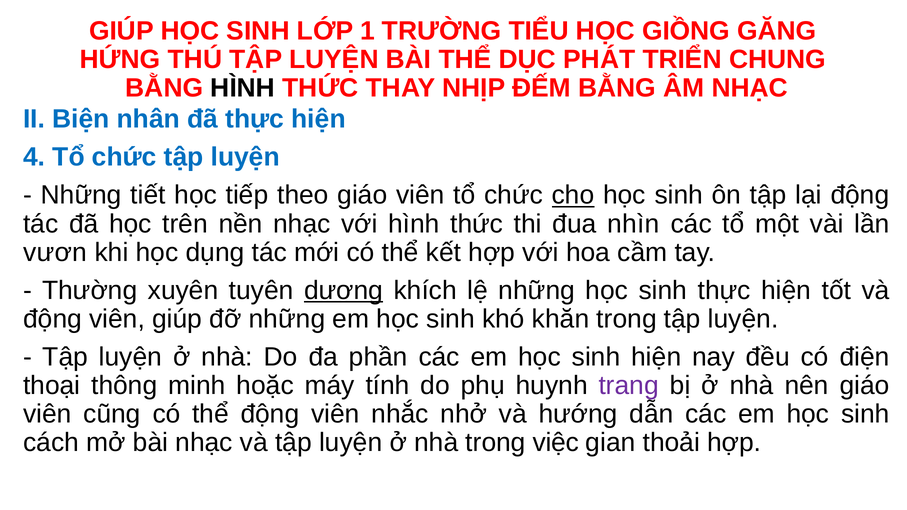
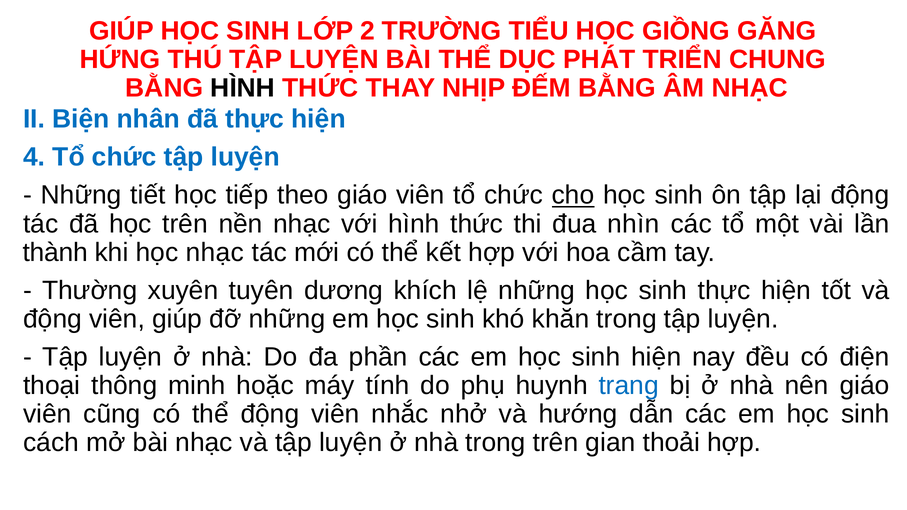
1: 1 -> 2
vươn: vươn -> thành
học dụng: dụng -> nhạc
dương underline: present -> none
trang colour: purple -> blue
trong việc: việc -> trên
